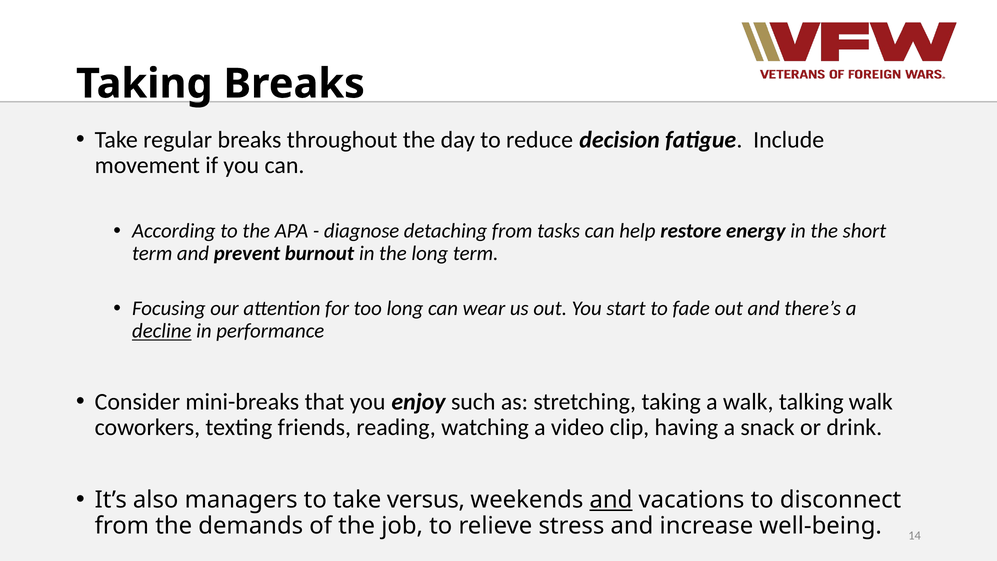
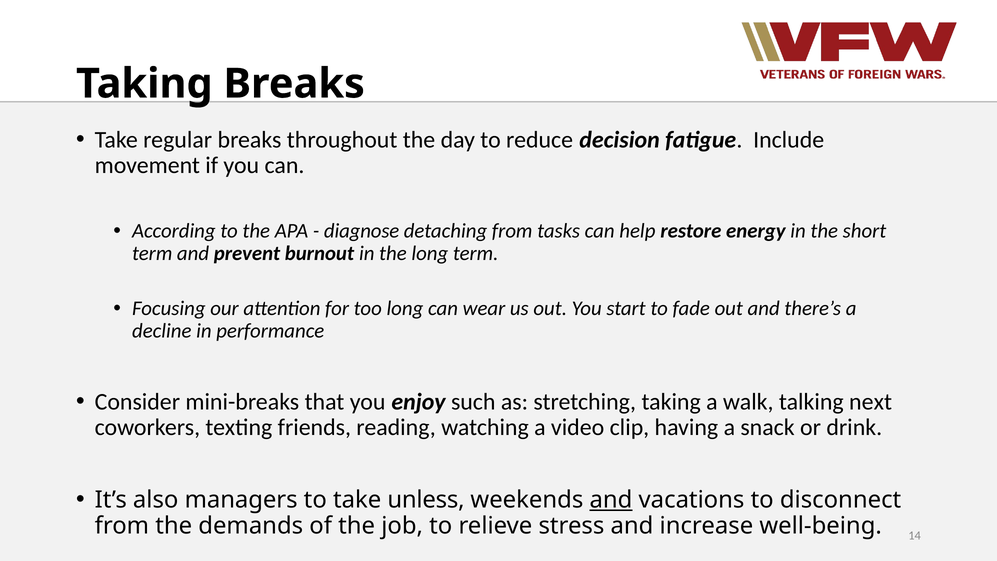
decline underline: present -> none
talking walk: walk -> next
versus: versus -> unless
